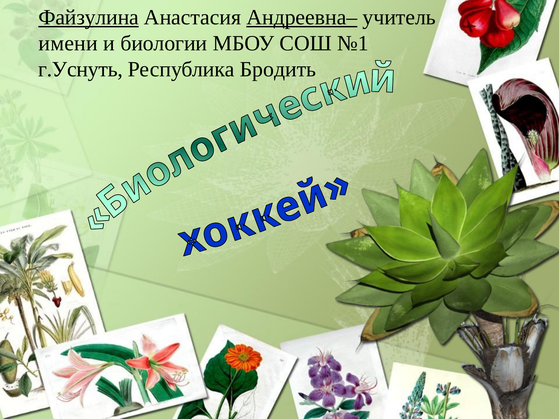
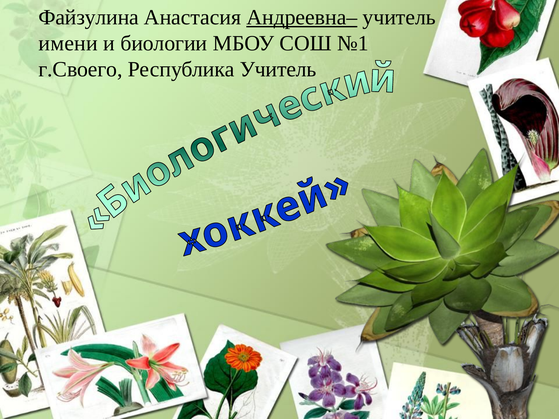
Файзулина underline: present -> none
г.Уснуть: г.Уснуть -> г.Своего
Республика Бродить: Бродить -> Учитель
